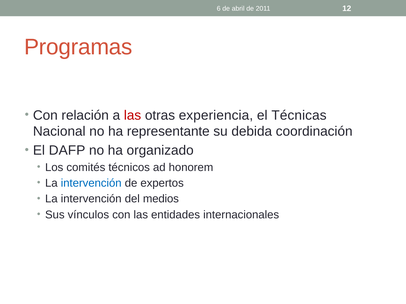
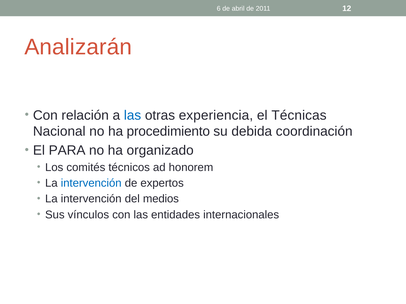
Programas: Programas -> Analizarán
las at (133, 115) colour: red -> blue
representante: representante -> procedimiento
DAFP: DAFP -> PARA
